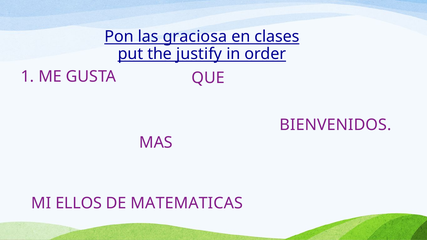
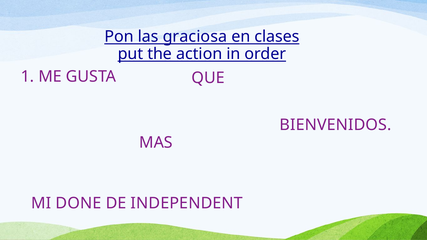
justify: justify -> action
ELLOS: ELLOS -> DONE
MATEMATICAS: MATEMATICAS -> INDEPENDENT
